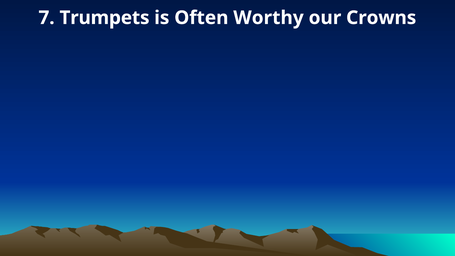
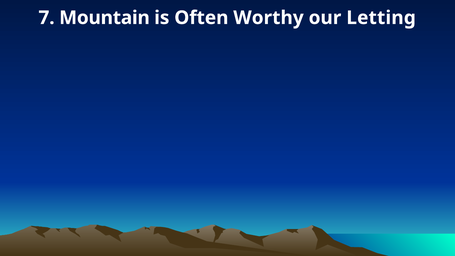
Trumpets: Trumpets -> Mountain
Crowns: Crowns -> Letting
